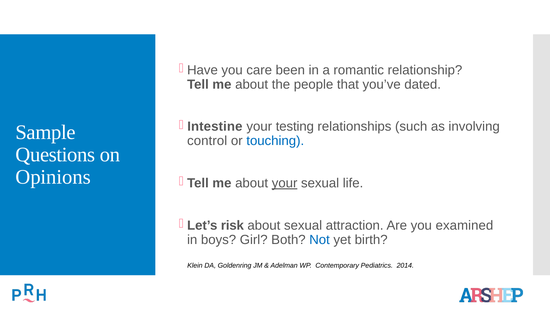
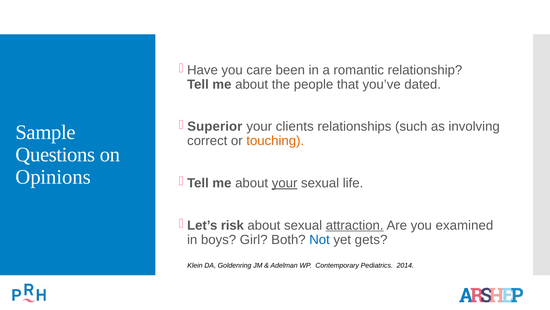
Intestine: Intestine -> Superior
testing: testing -> clients
control: control -> correct
touching colour: blue -> orange
attraction underline: none -> present
birth: birth -> gets
